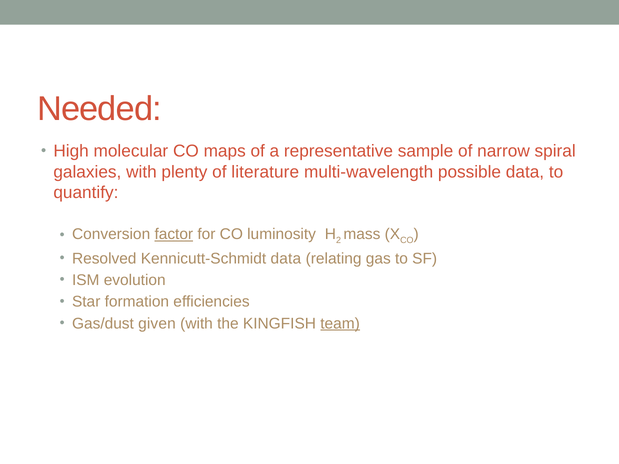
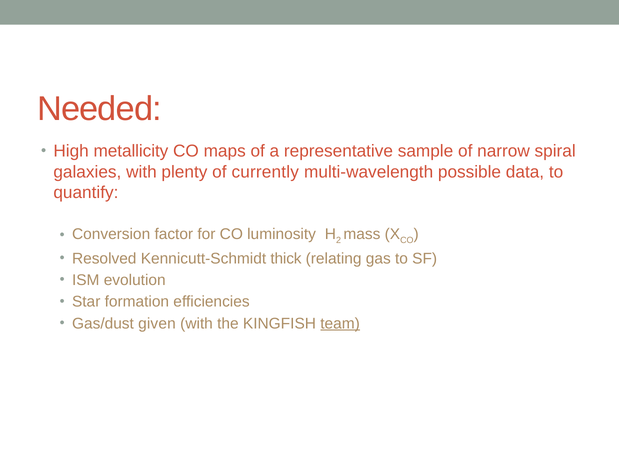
molecular: molecular -> metallicity
literature: literature -> currently
factor underline: present -> none
Kennicutt-Schmidt data: data -> thick
